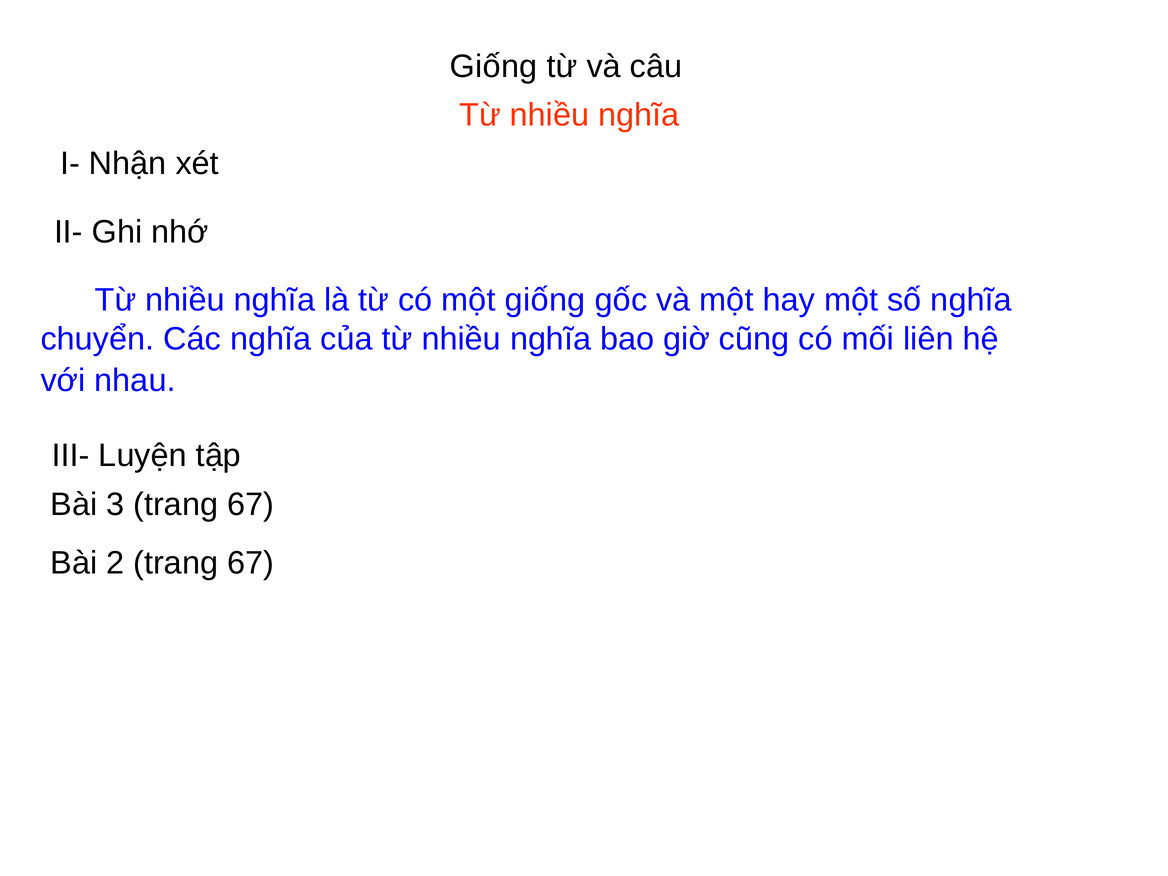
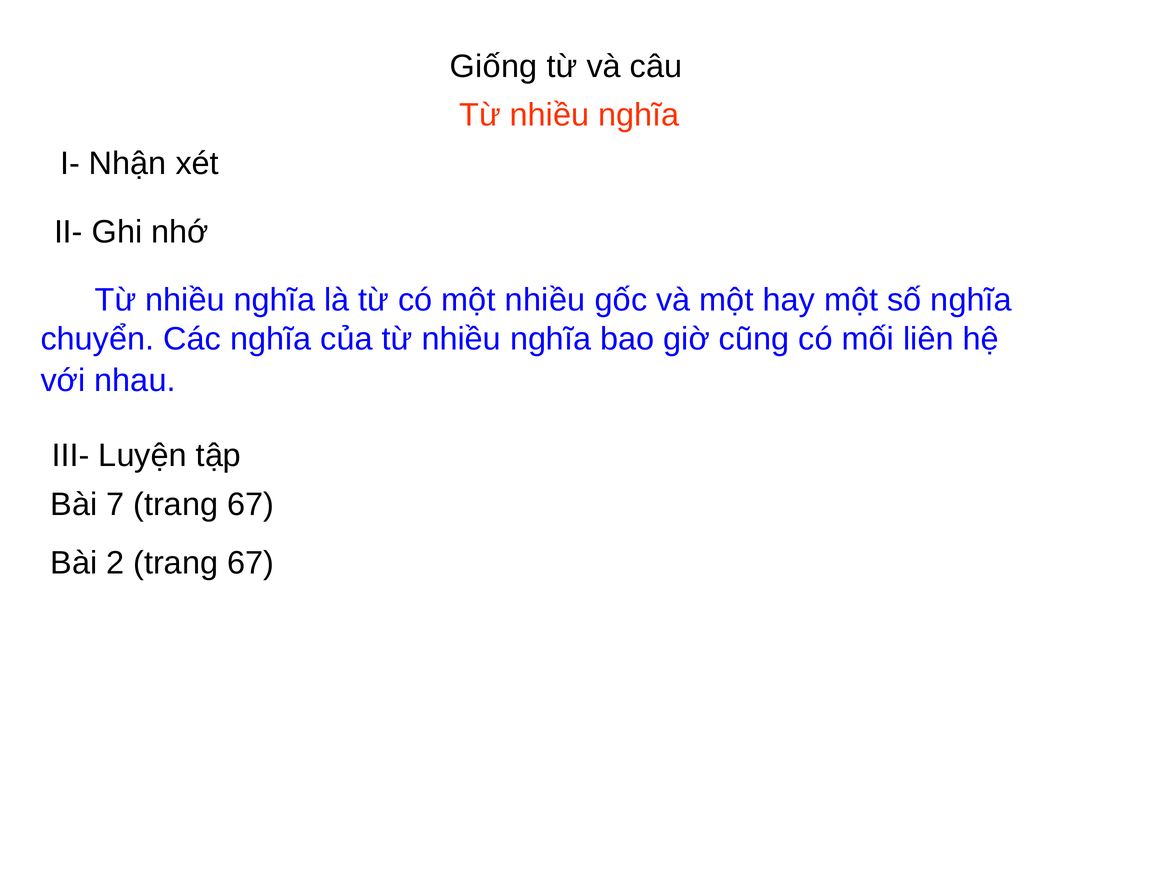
một giống: giống -> nhiều
3: 3 -> 7
